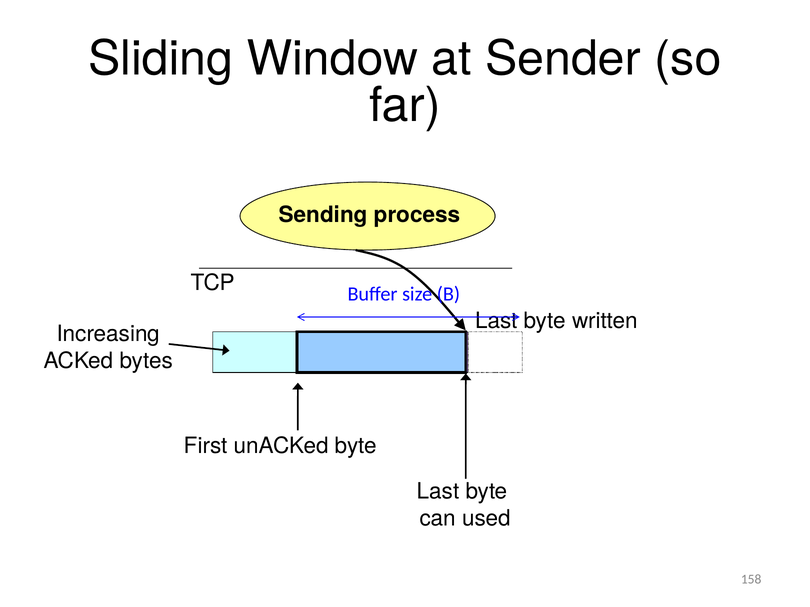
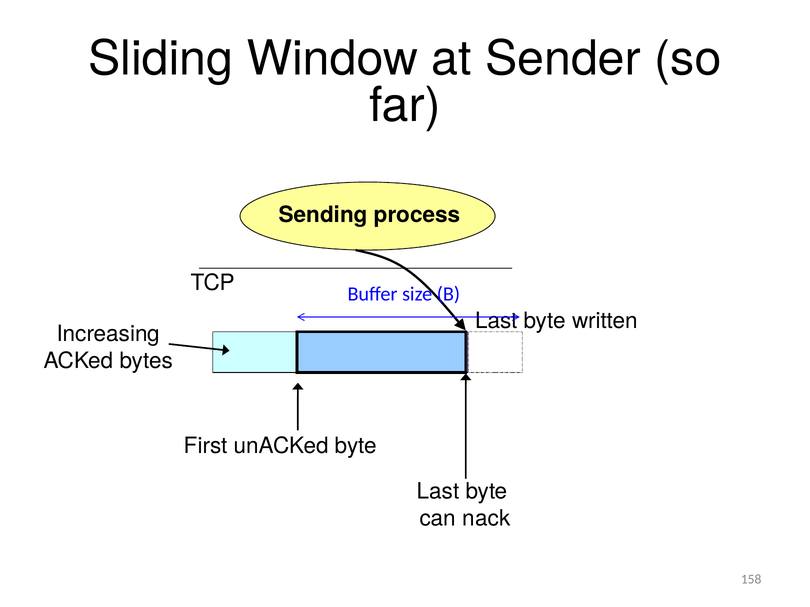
used: used -> nack
